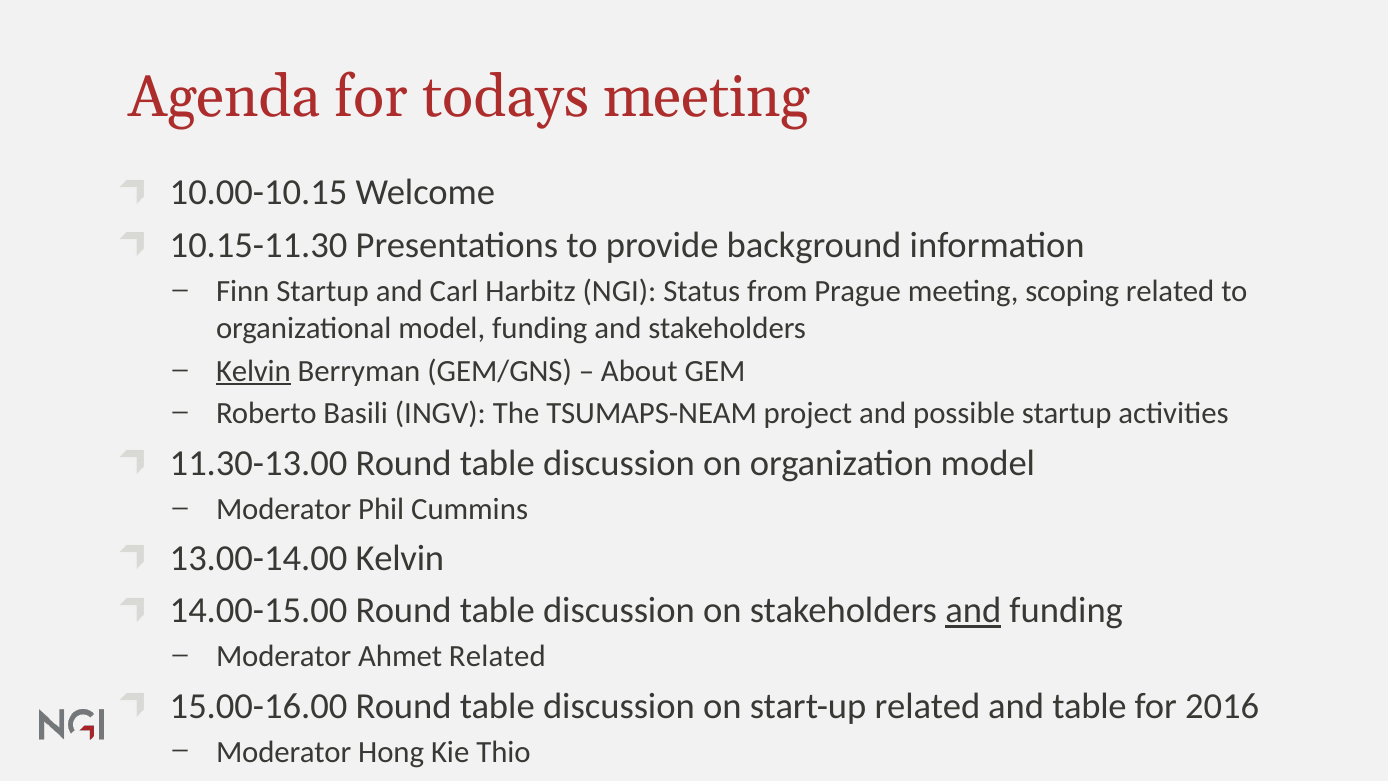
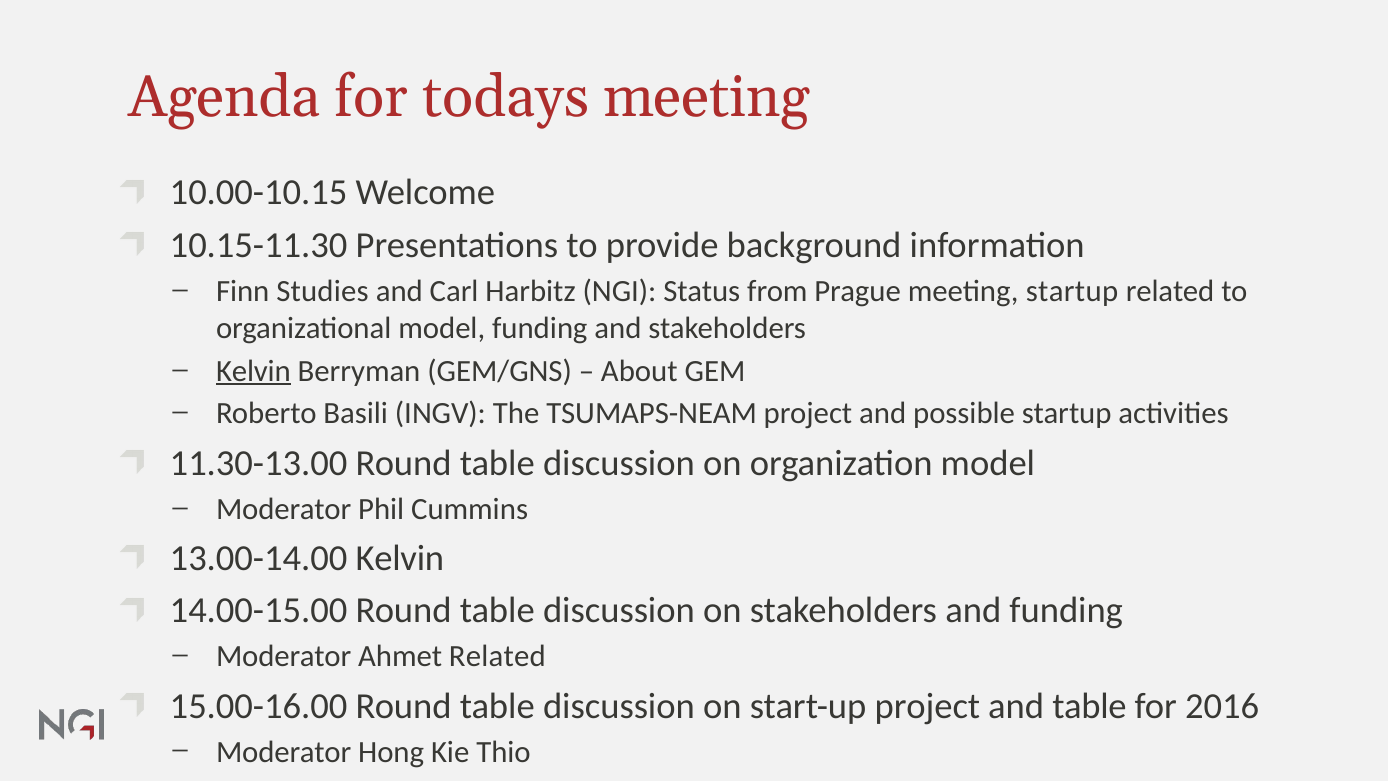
Finn Startup: Startup -> Studies
meeting scoping: scoping -> startup
and at (973, 611) underline: present -> none
start-up related: related -> project
